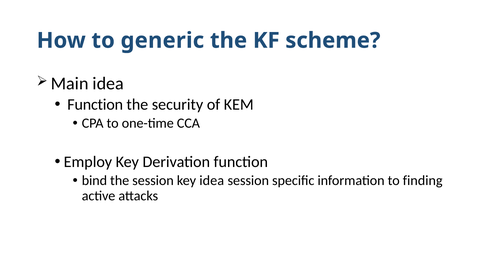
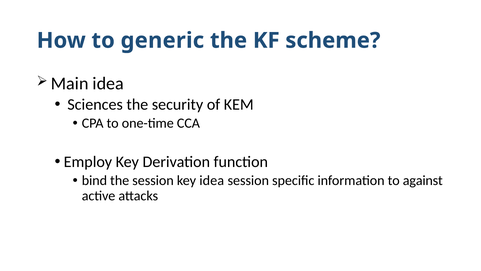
Function at (95, 104): Function -> Sciences
finding: finding -> against
